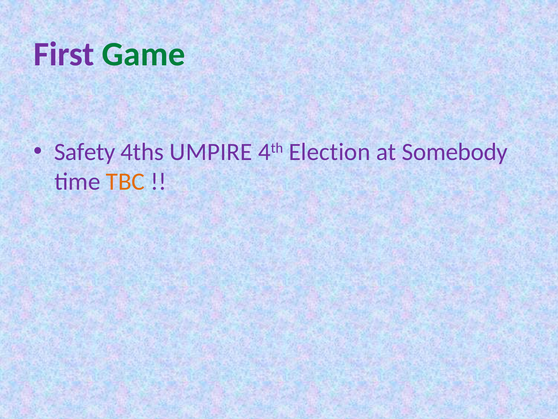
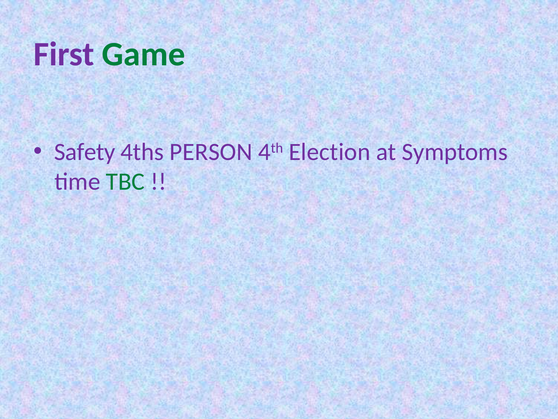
UMPIRE: UMPIRE -> PERSON
Somebody: Somebody -> Symptoms
TBC colour: orange -> green
